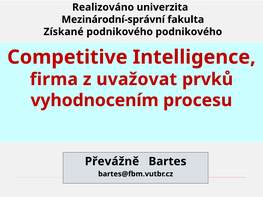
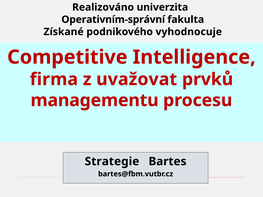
Mezinárodní-správní: Mezinárodní-správní -> Operativním-správní
podnikového podnikového: podnikového -> vyhodnocuje
vyhodnocením: vyhodnocením -> managementu
Převážně: Převážně -> Strategie
